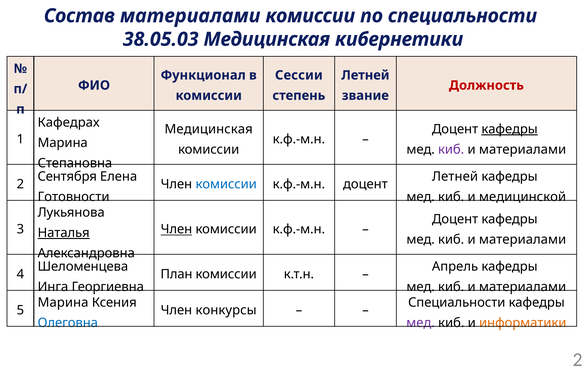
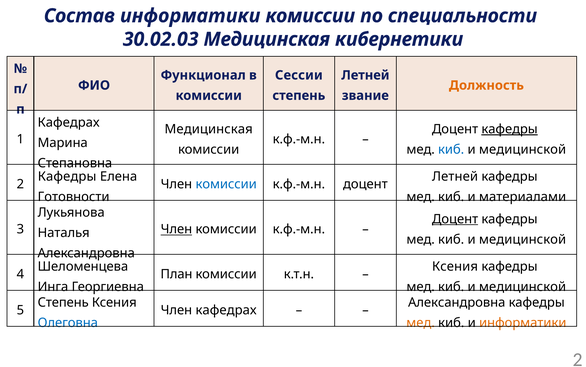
Состав материалами: материалами -> информатики
38.05.03: 38.05.03 -> 30.02.03
Должность colour: red -> orange
киб at (451, 149) colour: purple -> blue
материалами at (523, 149): материалами -> медицинской
Сентября at (67, 176): Сентября -> Кафедры
медицинской: медицинской -> материалами
Доцент at (455, 219) underline: none -> present
Наталья underline: present -> none
материалами at (523, 239): материалами -> медицинской
Апрель at (455, 266): Апрель -> Ксения
материалами at (523, 286): материалами -> медицинской
Марина at (63, 302): Марина -> Степень
Специальности at (457, 302): Специальности -> Александровна
Член конкурсы: конкурсы -> кафедрах
мед at (421, 322) colour: purple -> orange
